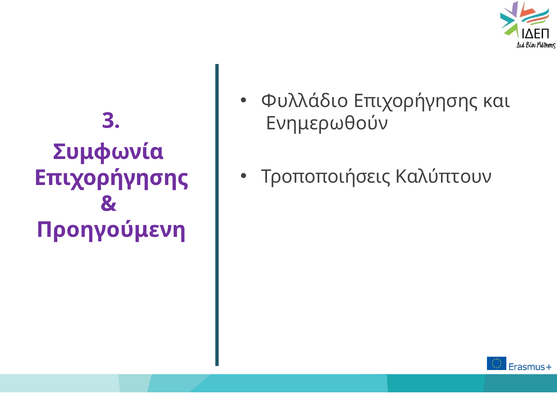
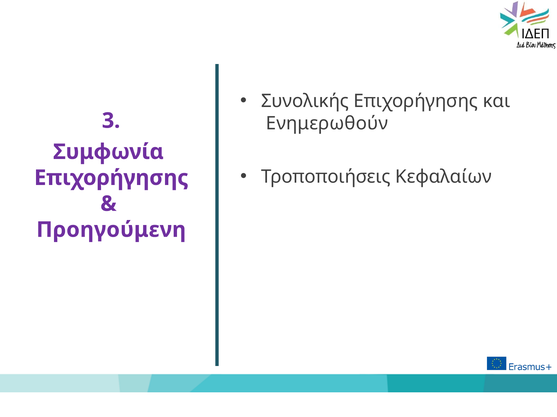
Φυλλάδιο: Φυλλάδιο -> Συνολικής
Καλύπτουν: Καλύπτουν -> Κεφαλαίων
